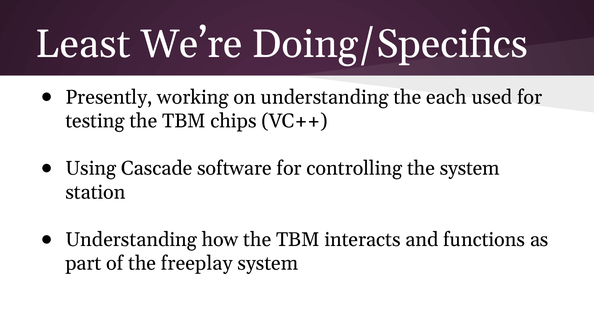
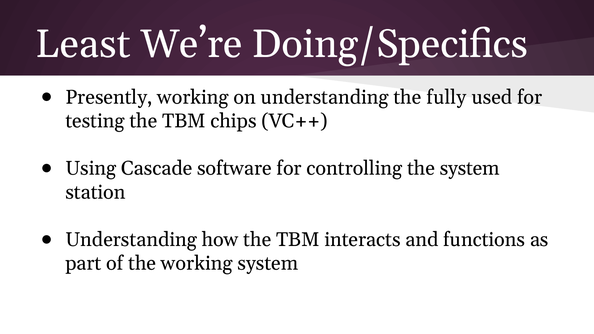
each: each -> fully
the freeplay: freeplay -> working
